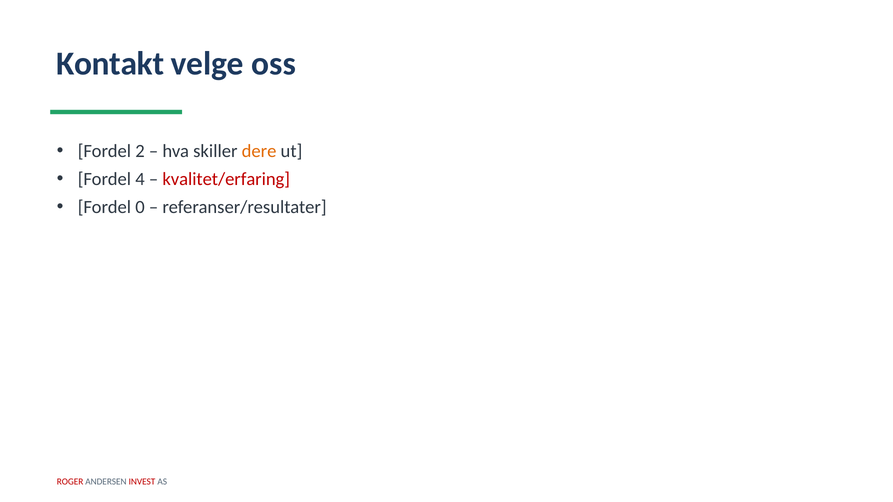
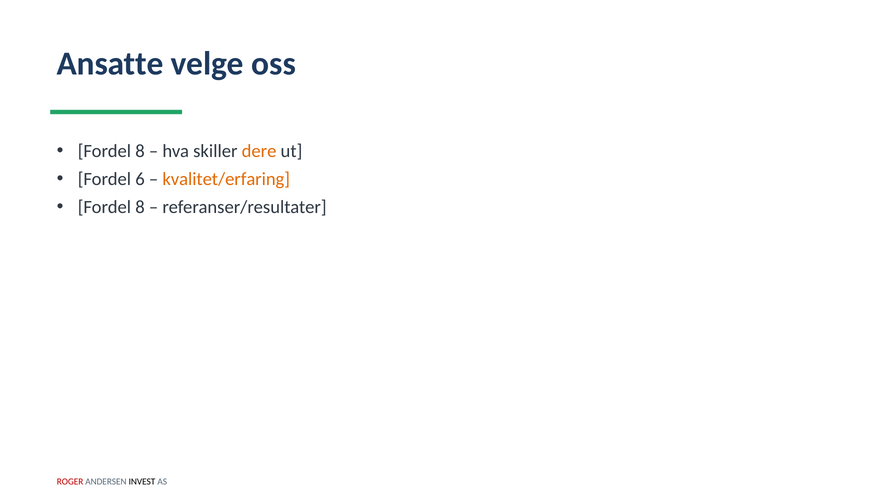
Kontakt: Kontakt -> Ansatte
2 at (140, 151): 2 -> 8
4: 4 -> 6
kvalitet/erfaring colour: red -> orange
0 at (140, 207): 0 -> 8
INVEST colour: red -> black
